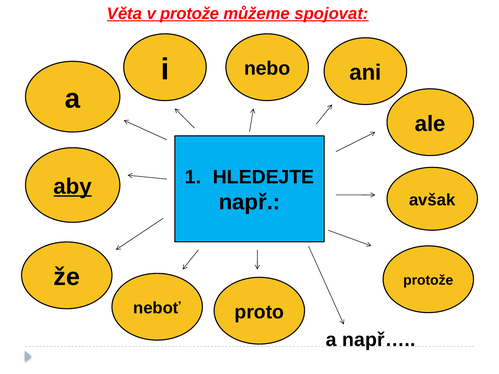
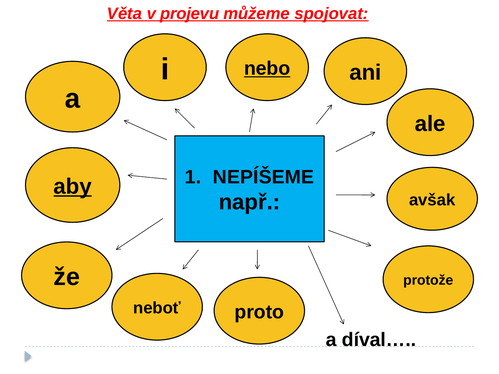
v protože: protože -> projevu
nebo underline: none -> present
HLEDEJTE: HLEDEJTE -> NEPÍŠEME
např…: např… -> díval…
